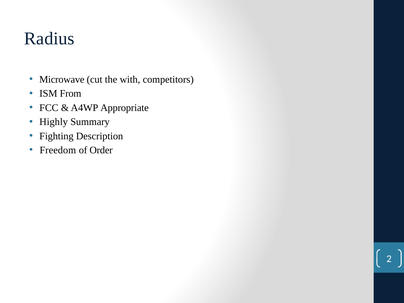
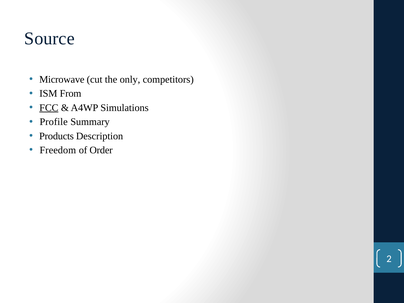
Radius: Radius -> Source
with: with -> only
FCC underline: none -> present
Appropriate: Appropriate -> Simulations
Highly: Highly -> Profile
Fighting: Fighting -> Products
